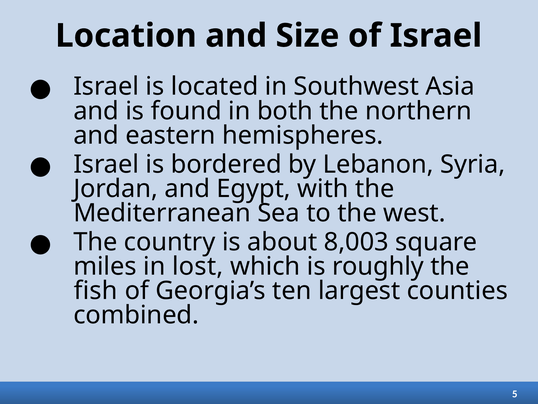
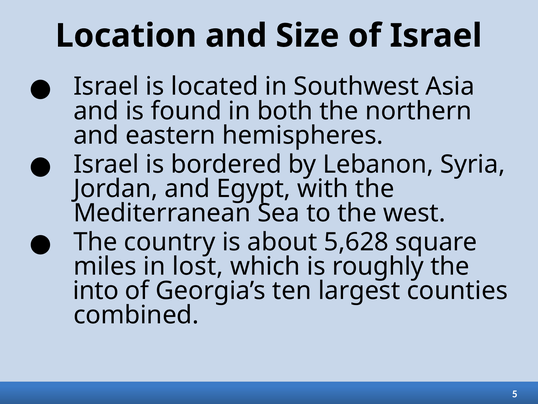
8,003: 8,003 -> 5,628
fish: fish -> into
